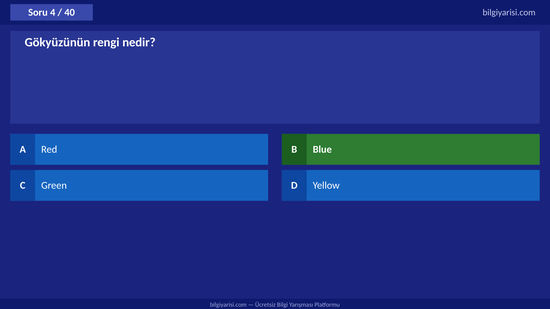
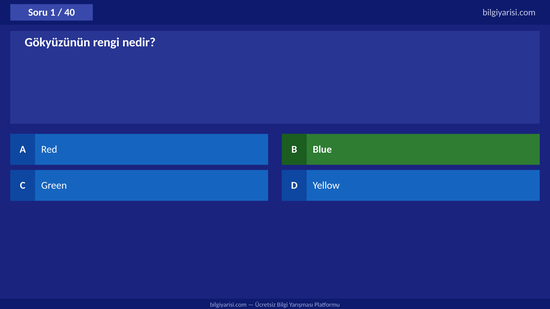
4: 4 -> 1
